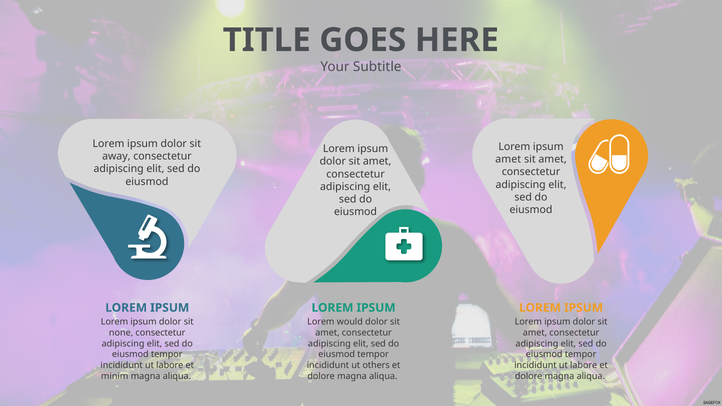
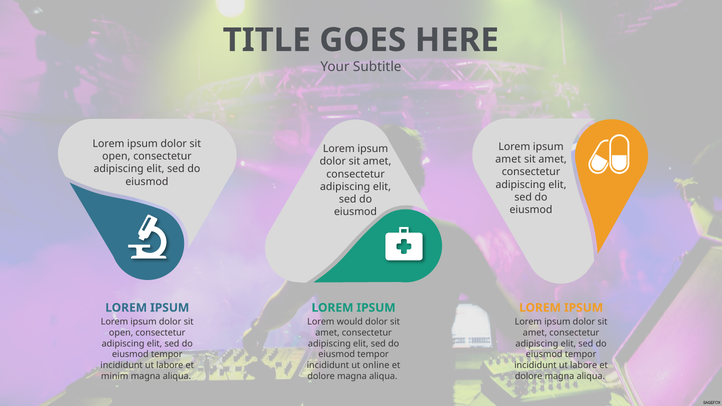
away at (116, 156): away -> open
none at (121, 333): none -> open
others: others -> online
